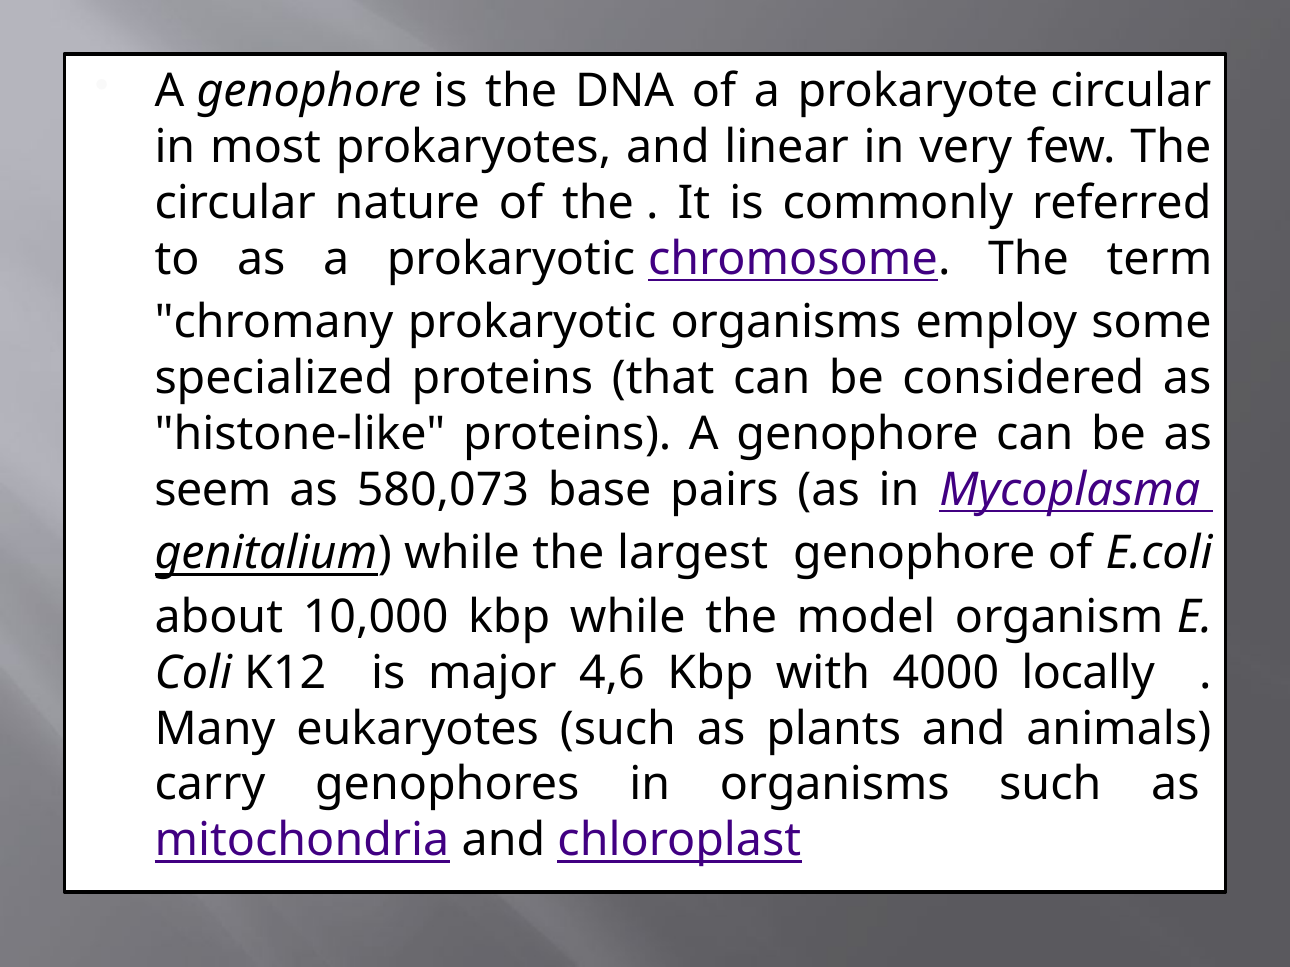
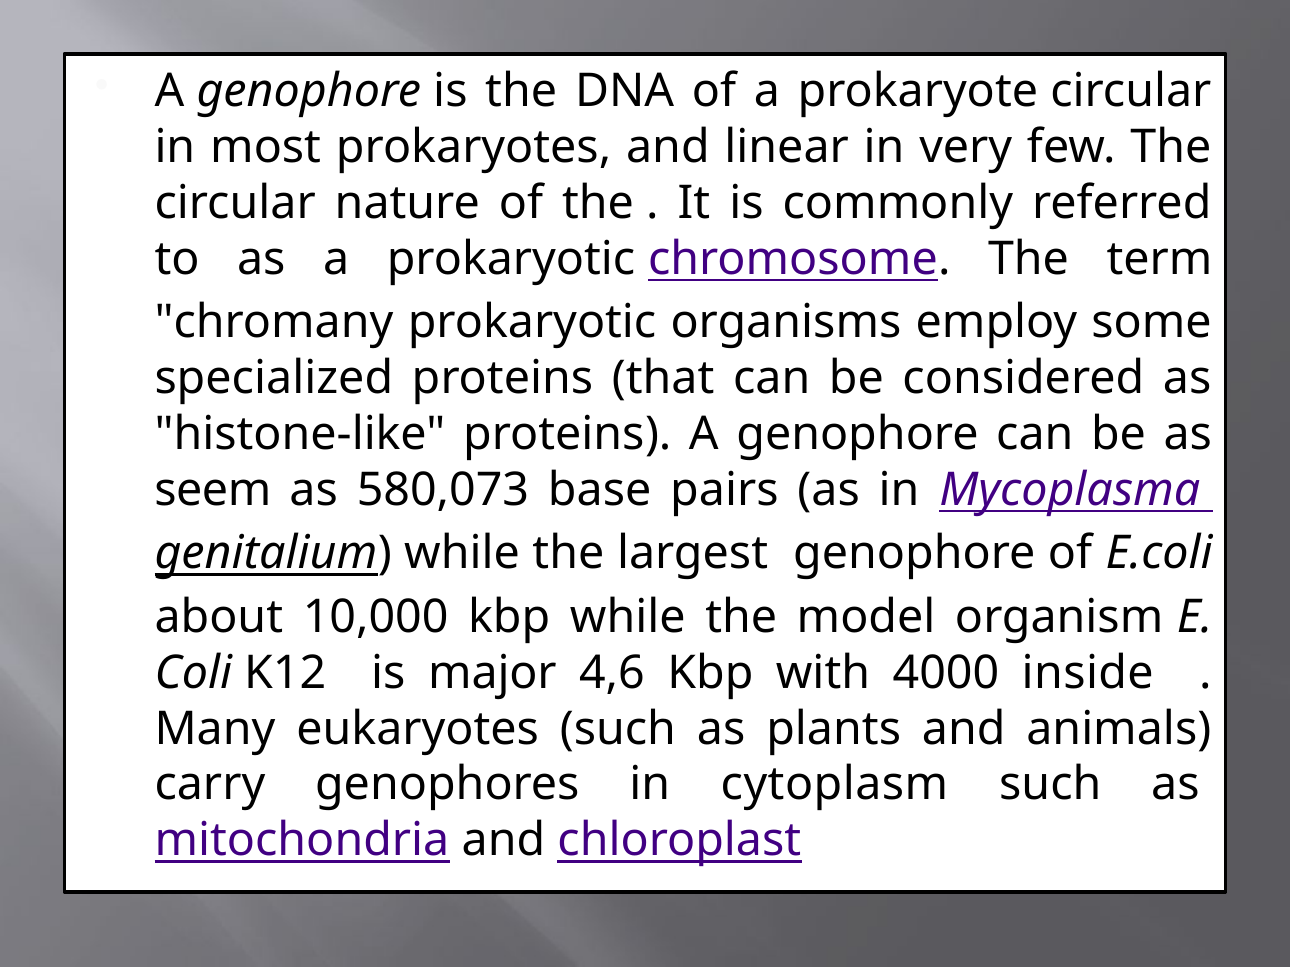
locally: locally -> inside
in organisms: organisms -> cytoplasm
